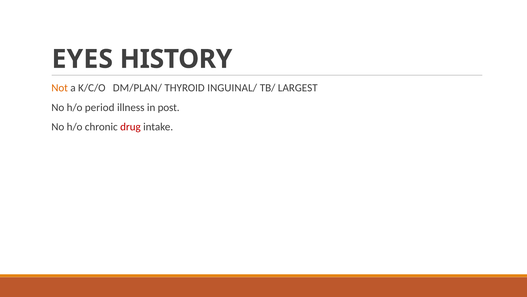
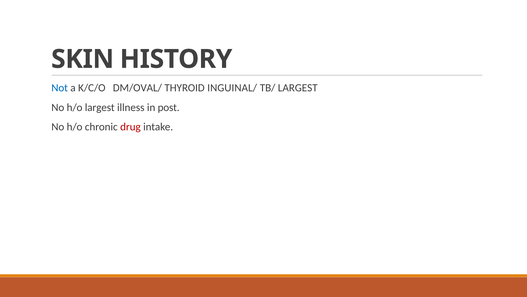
EYES: EYES -> SKIN
Not colour: orange -> blue
DM/PLAN/: DM/PLAN/ -> DM/OVAL/
h/o period: period -> largest
